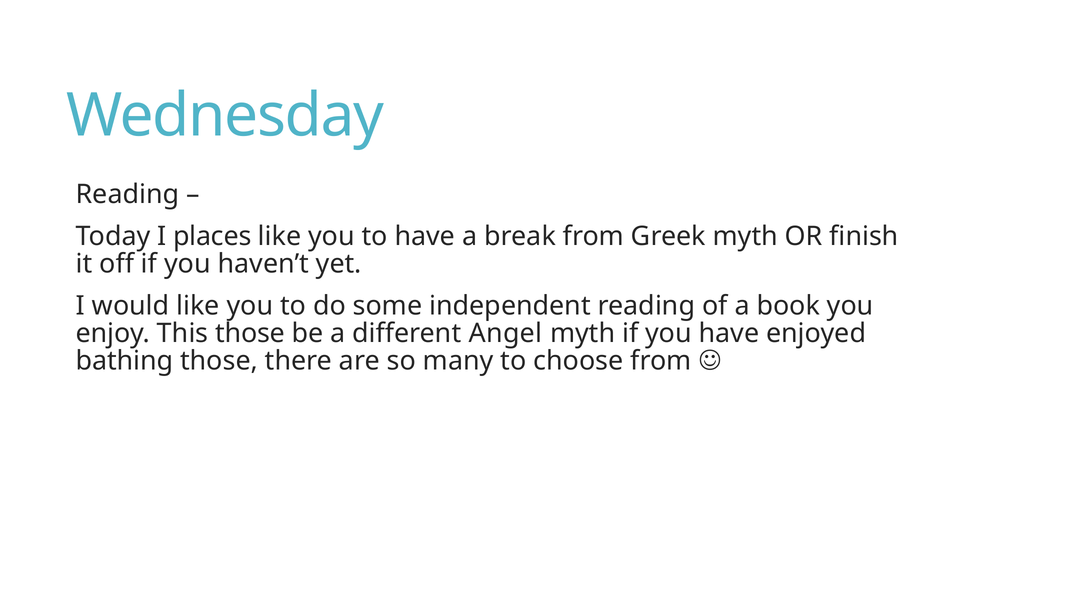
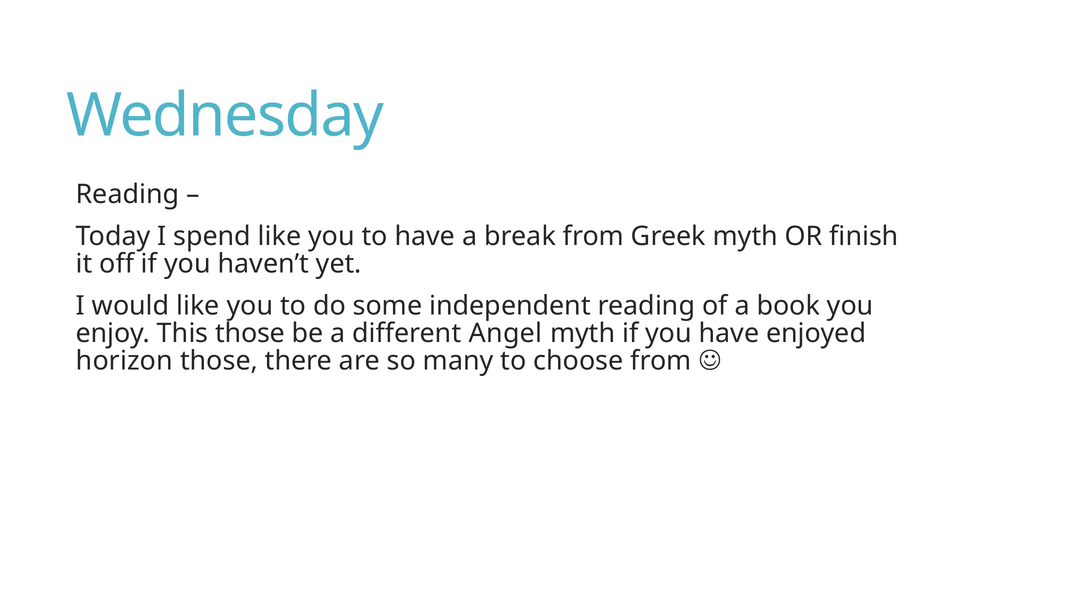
places: places -> spend
bathing: bathing -> horizon
